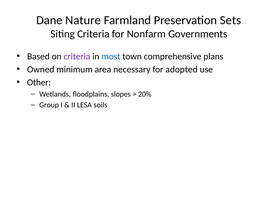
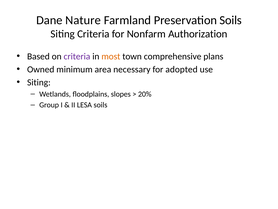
Preservation Sets: Sets -> Soils
Governments: Governments -> Authorization
most colour: blue -> orange
Other at (39, 82): Other -> Siting
